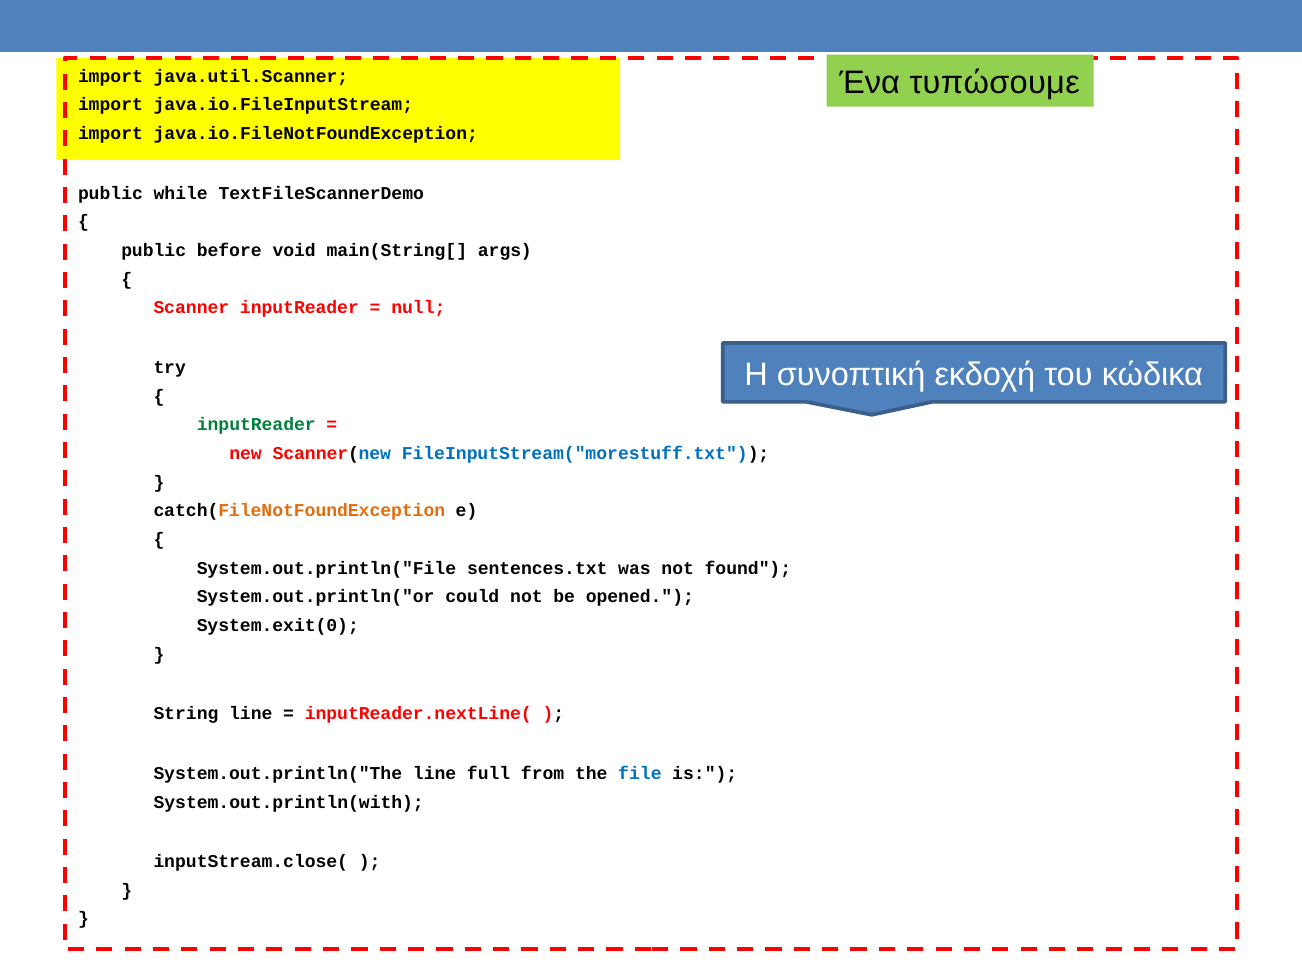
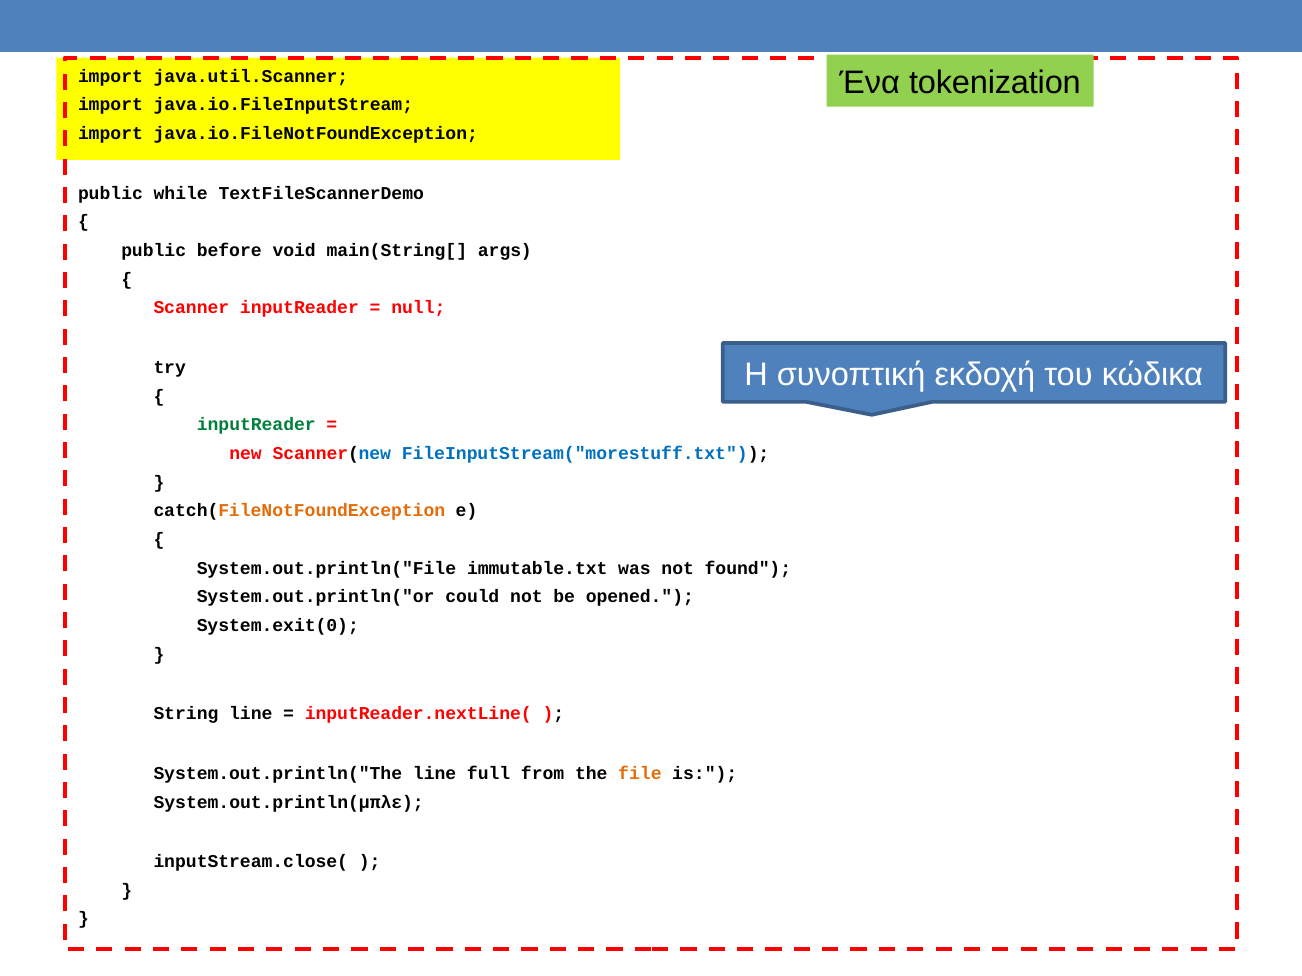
τυπώσουμε: τυπώσουμε -> tokenization
sentences.txt: sentences.txt -> immutable.txt
file colour: blue -> orange
System.out.println(with: System.out.println(with -> System.out.println(μπλε
